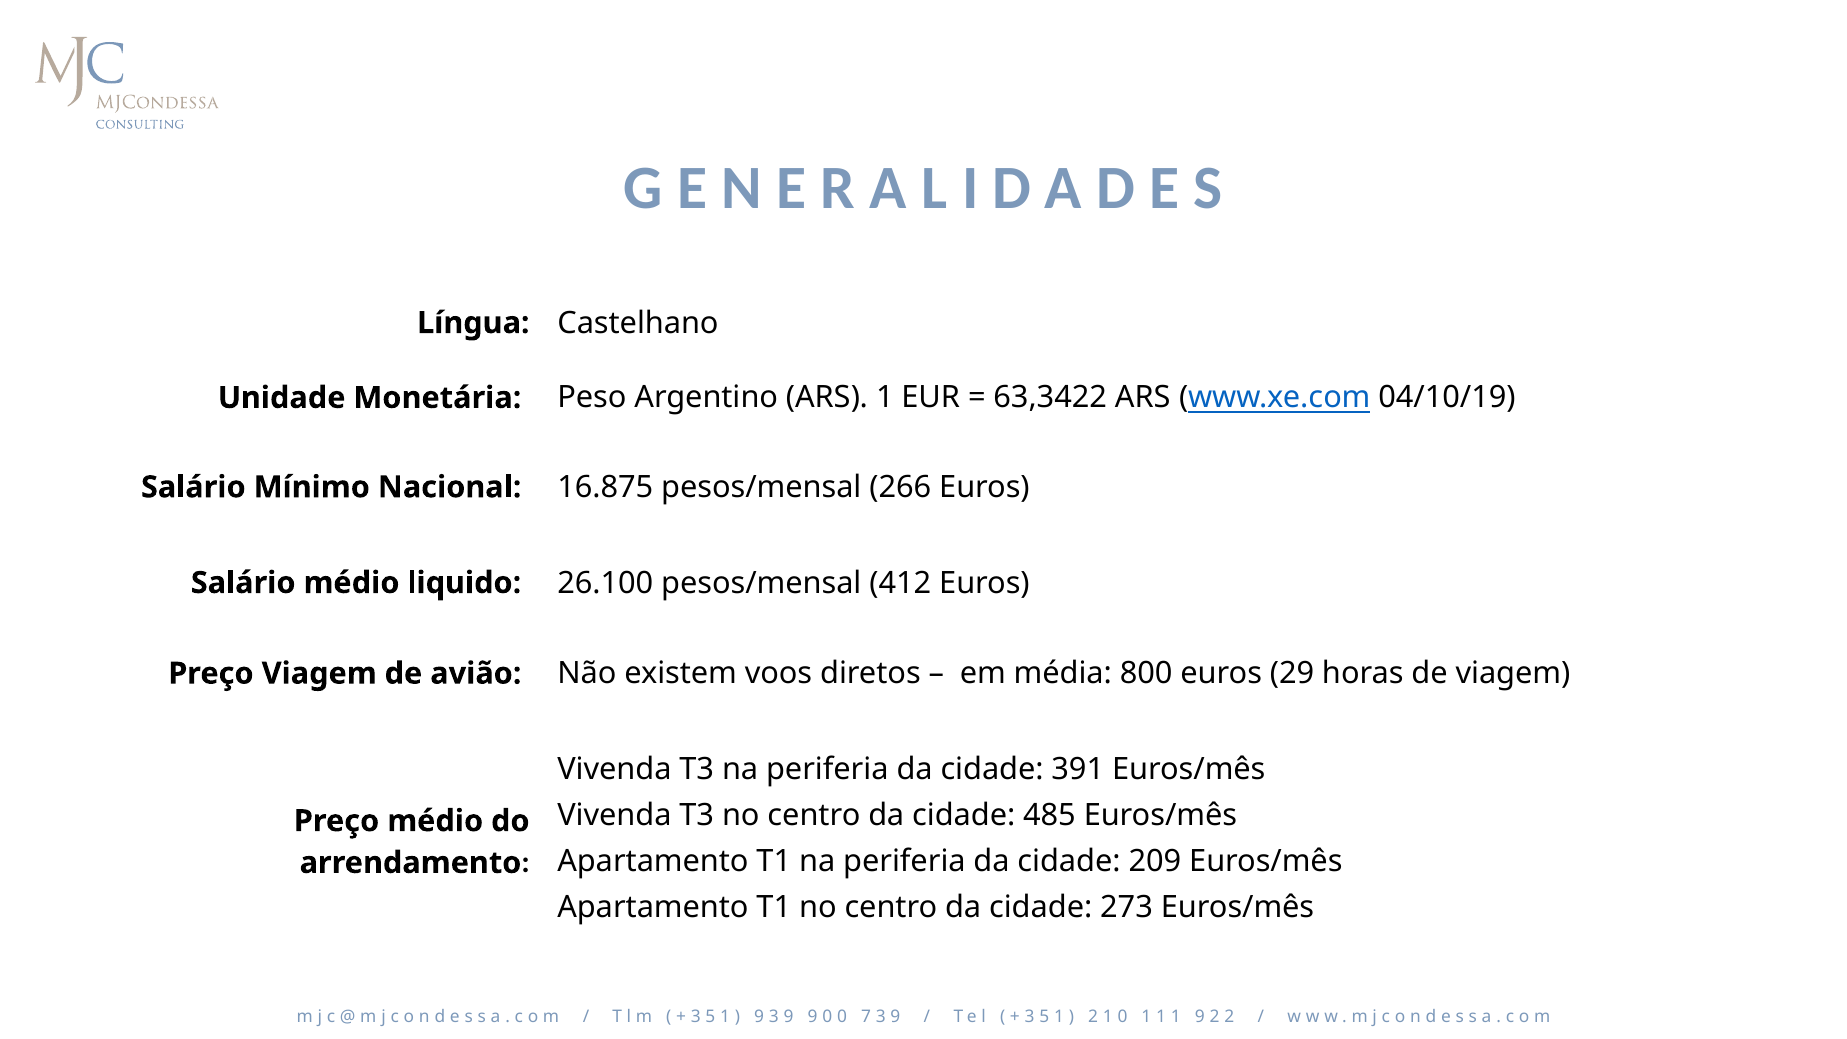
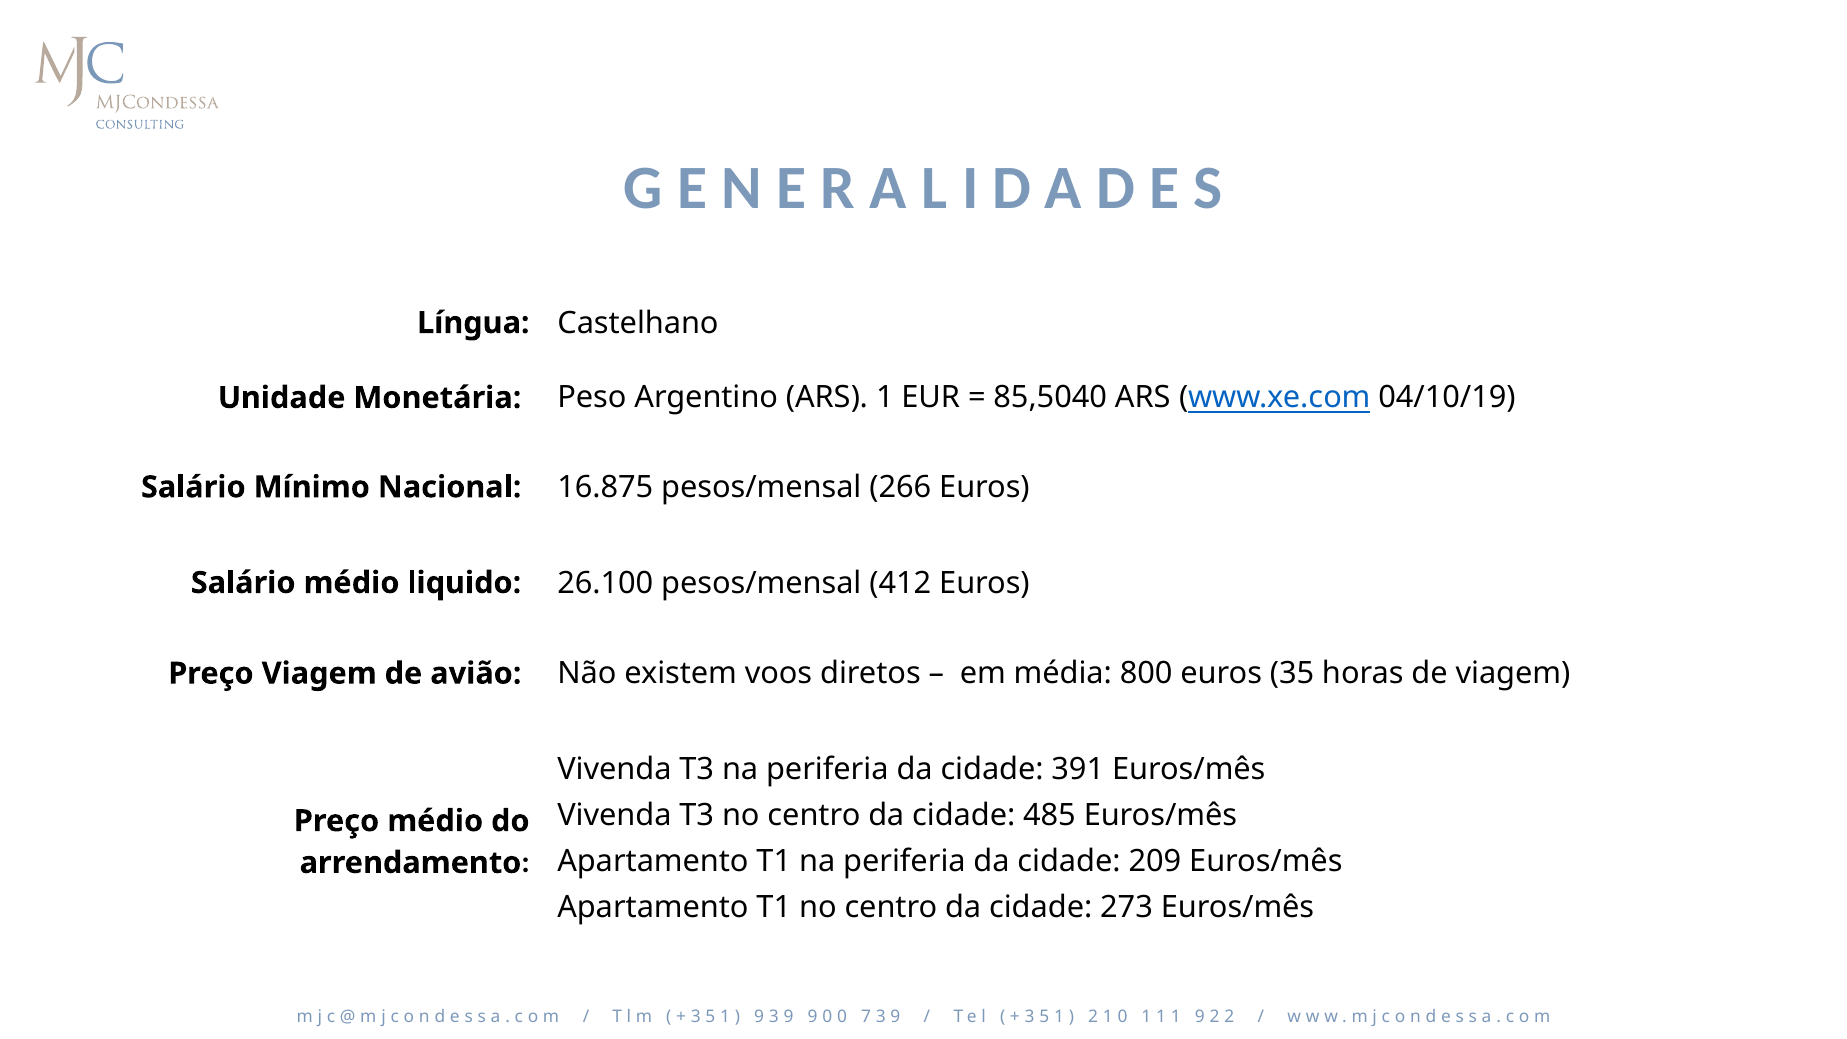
63,3422: 63,3422 -> 85,5040
29: 29 -> 35
